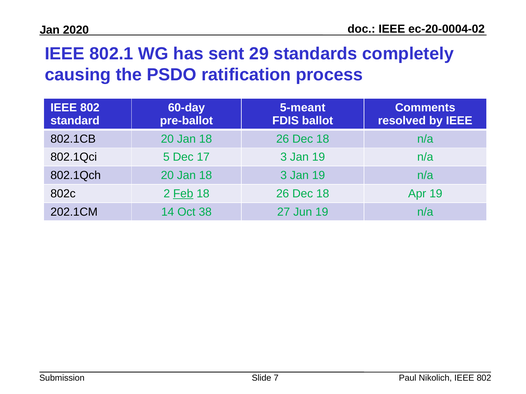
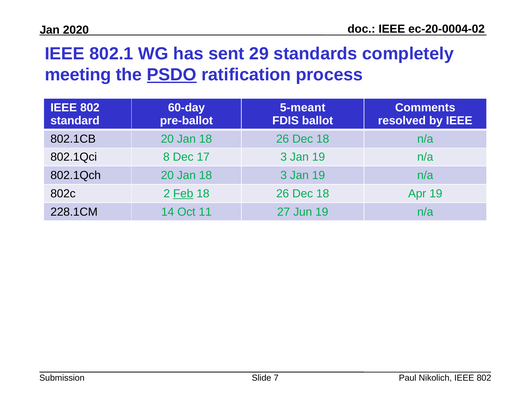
causing: causing -> meeting
PSDO underline: none -> present
5: 5 -> 8
202.1CM: 202.1CM -> 228.1CM
38: 38 -> 11
